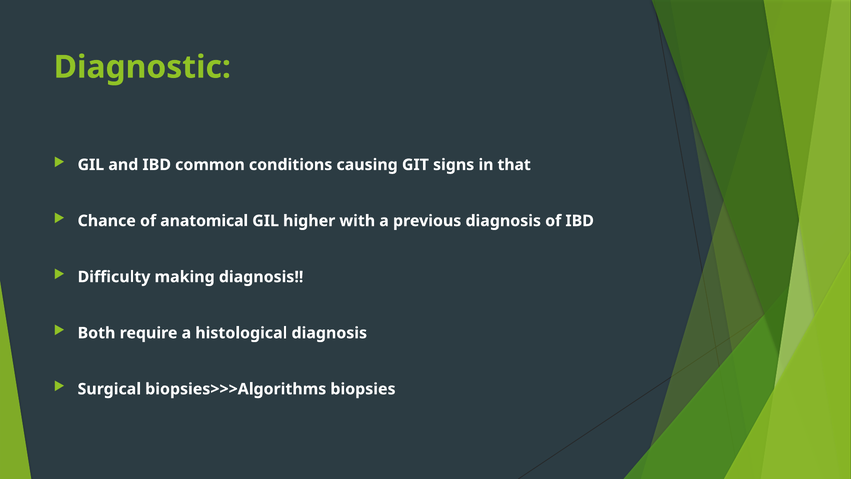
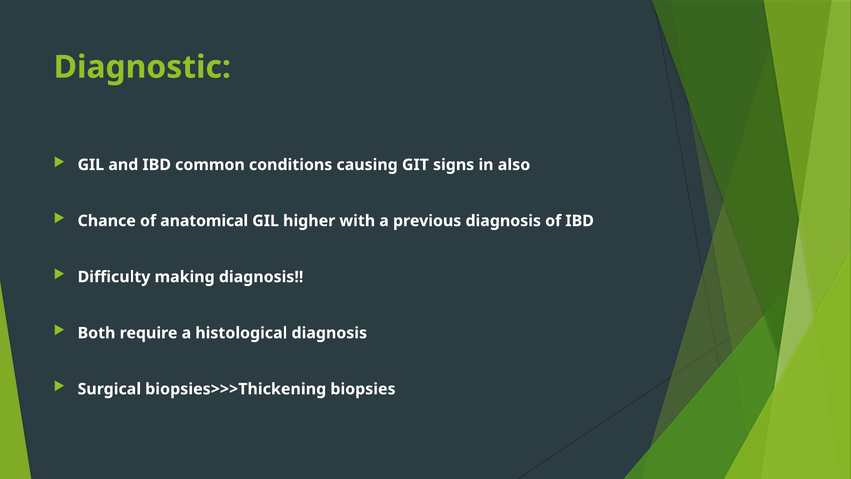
that: that -> also
biopsies>>>Algorithms: biopsies>>>Algorithms -> biopsies>>>Thickening
